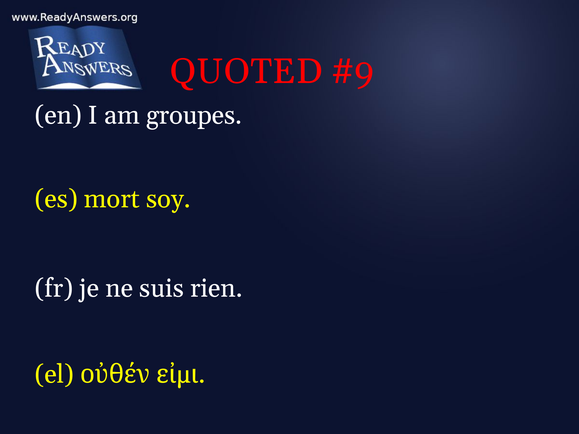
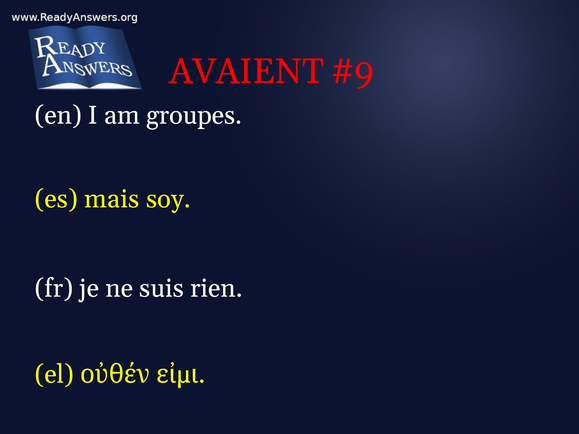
QUOTED: QUOTED -> AVAIENT
mort: mort -> mais
